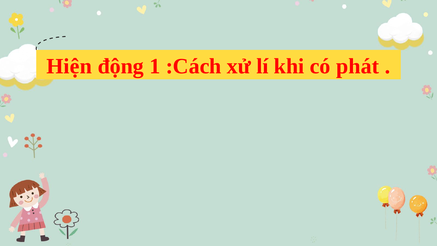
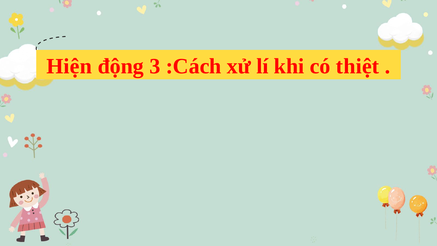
1: 1 -> 3
phát: phát -> thiệt
